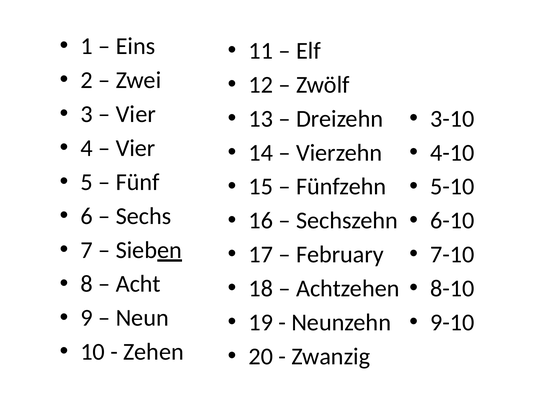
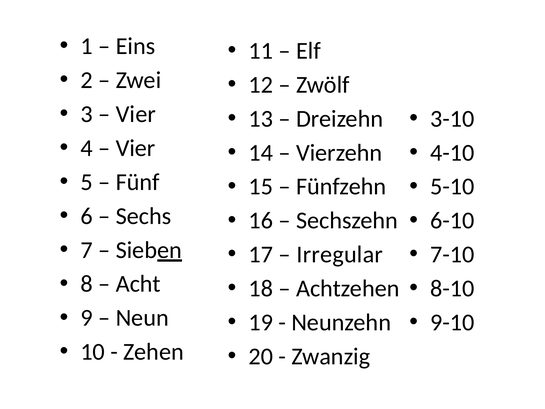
February: February -> Irregular
